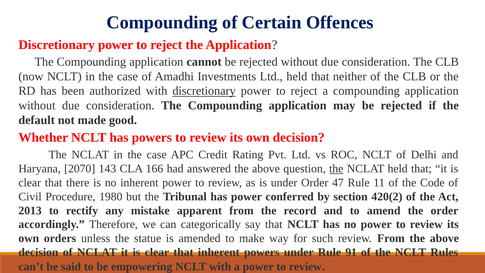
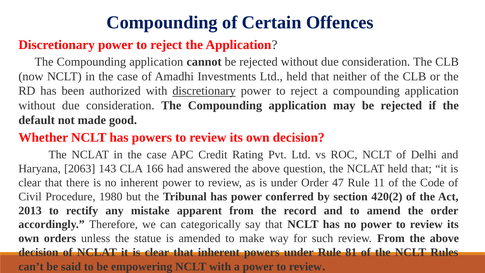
2070: 2070 -> 2063
the at (336, 169) underline: present -> none
91: 91 -> 81
